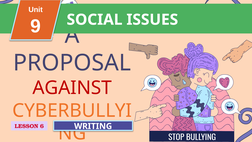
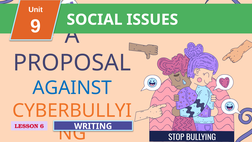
AGAINST colour: red -> blue
